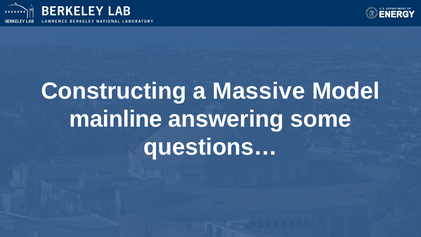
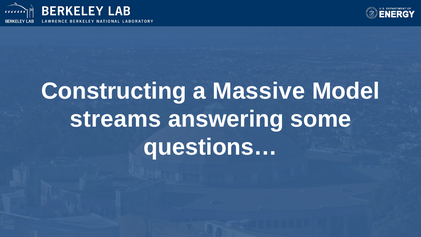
mainline: mainline -> streams
